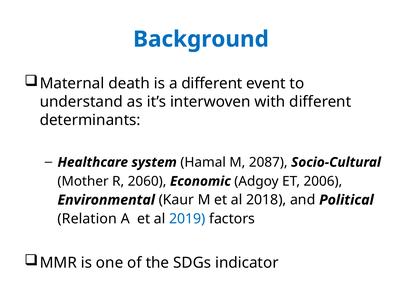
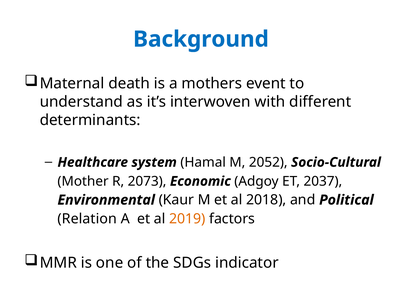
a different: different -> mothers
2087: 2087 -> 2052
2060: 2060 -> 2073
2006: 2006 -> 2037
2019 colour: blue -> orange
